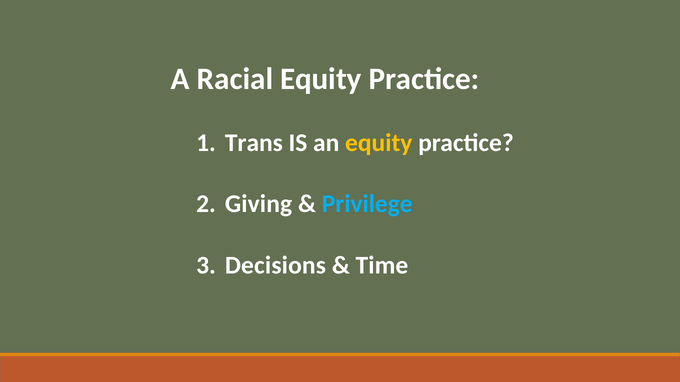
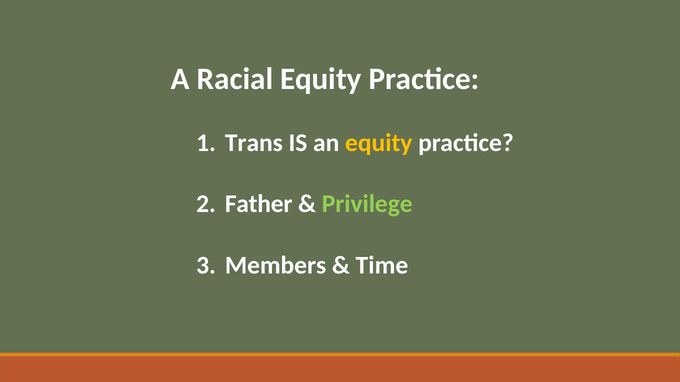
Giving: Giving -> Father
Privilege colour: light blue -> light green
Decisions: Decisions -> Members
